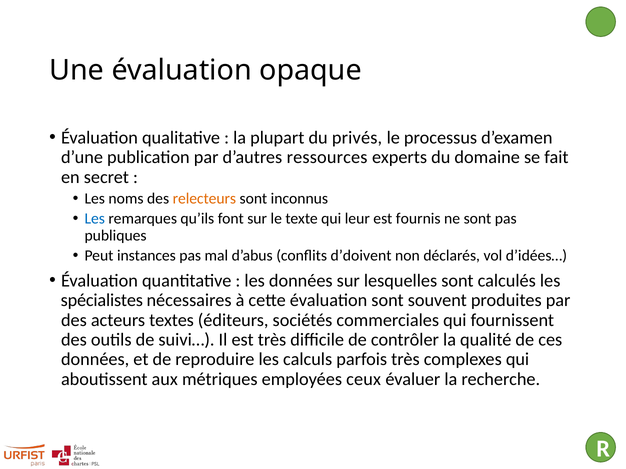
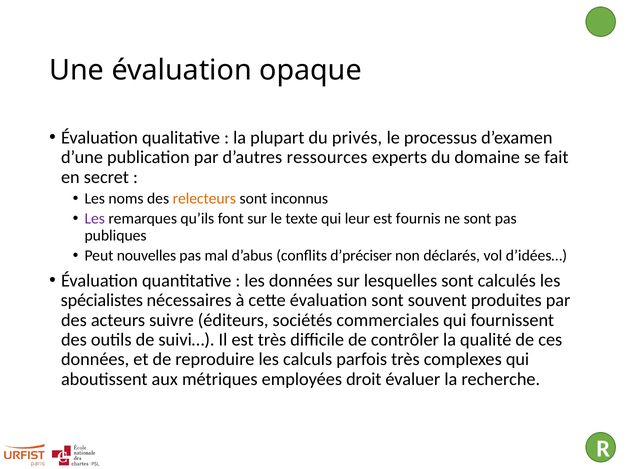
Les at (95, 219) colour: blue -> purple
instances: instances -> nouvelles
d’doivent: d’doivent -> d’préciser
textes: textes -> suivre
ceux: ceux -> droit
